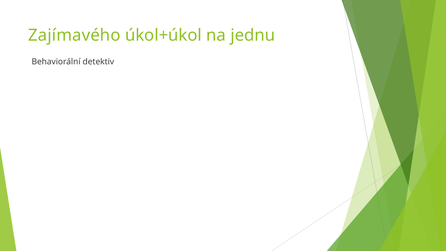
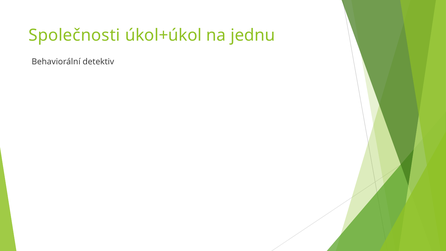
Zajímavého: Zajímavého -> Společnosti
